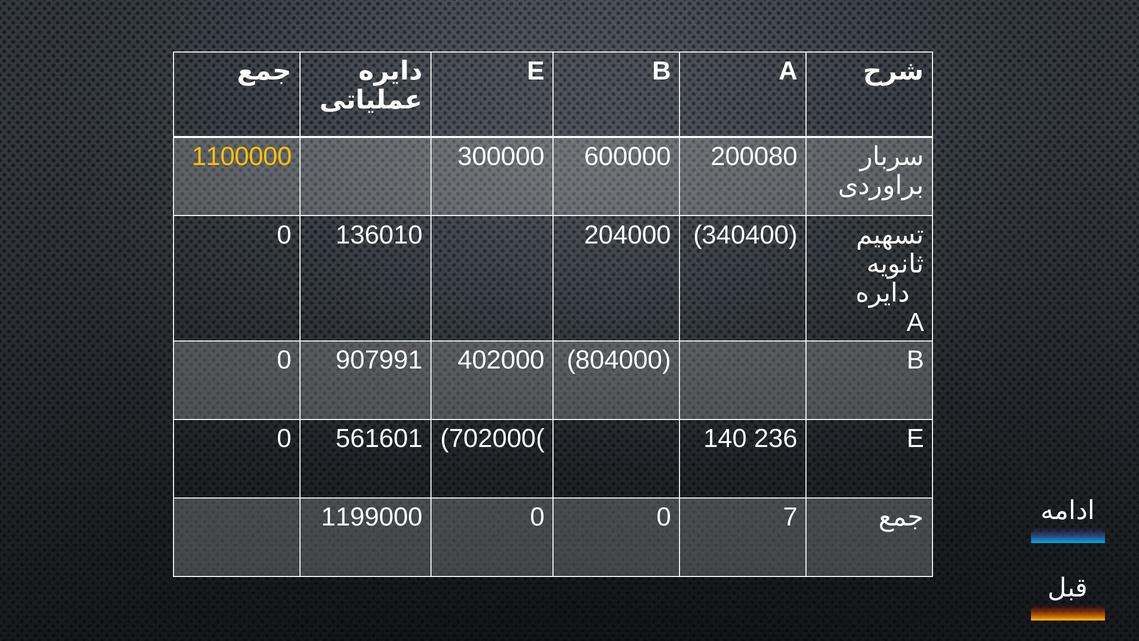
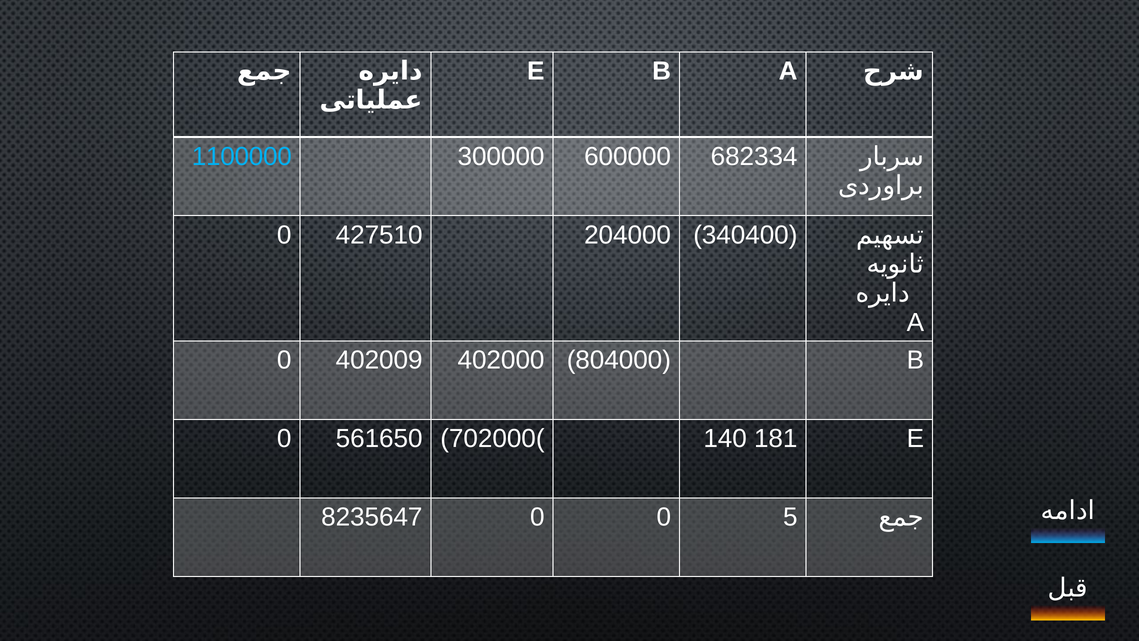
1100000 colour: yellow -> light blue
200080: 200080 -> 682334
136010: 136010 -> 427510
907991: 907991 -> 402009
561601: 561601 -> 561650
236: 236 -> 181
1199000: 1199000 -> 8235647
7: 7 -> 5
